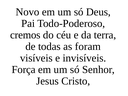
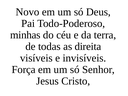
cremos: cremos -> minhas
foram: foram -> direita
